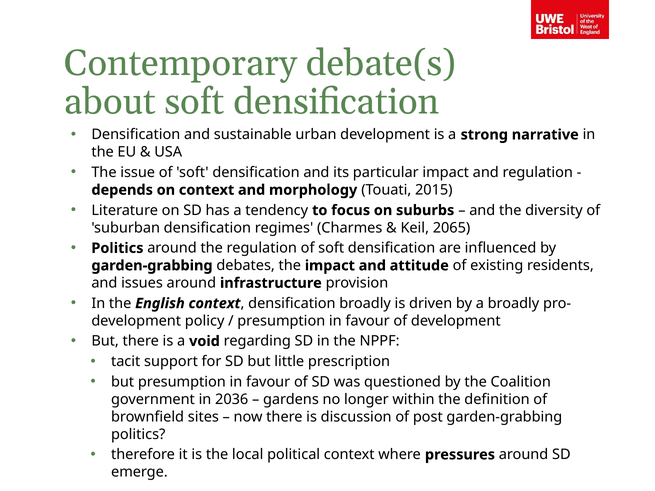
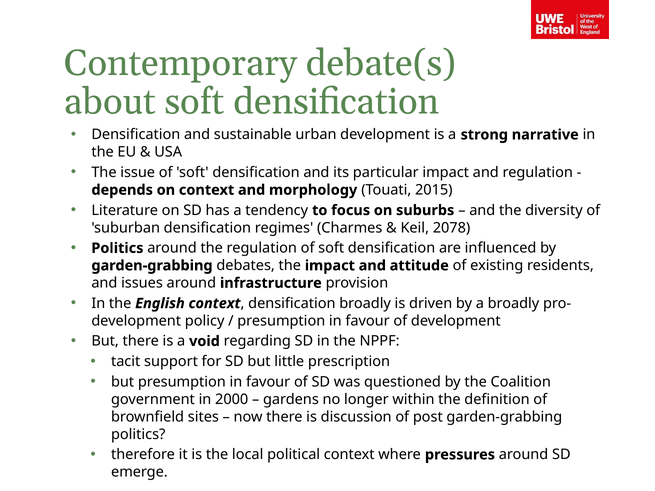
2065: 2065 -> 2078
2036: 2036 -> 2000
